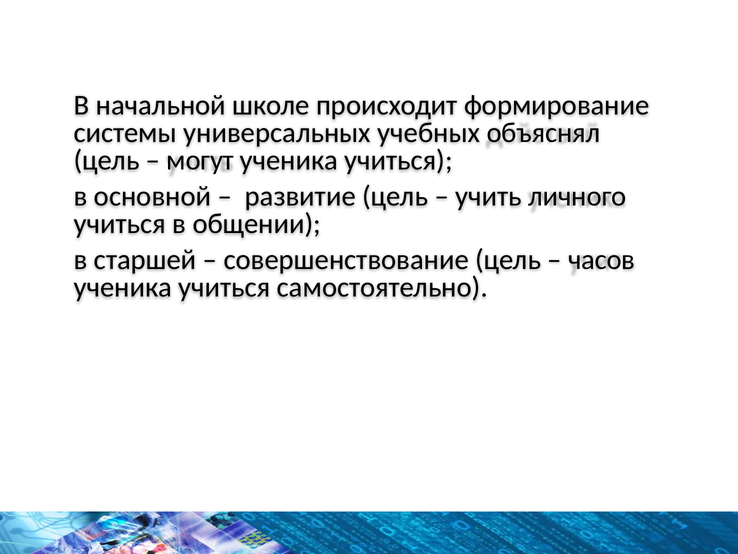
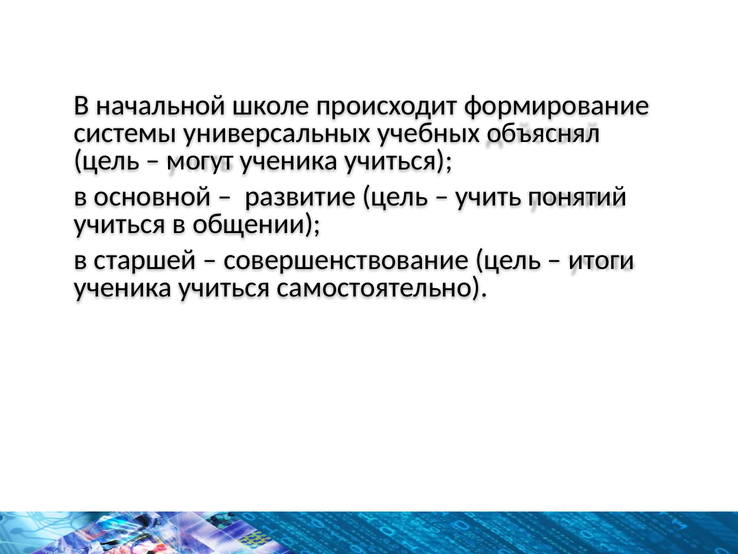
личного: личного -> понятий
часов: часов -> итоги
